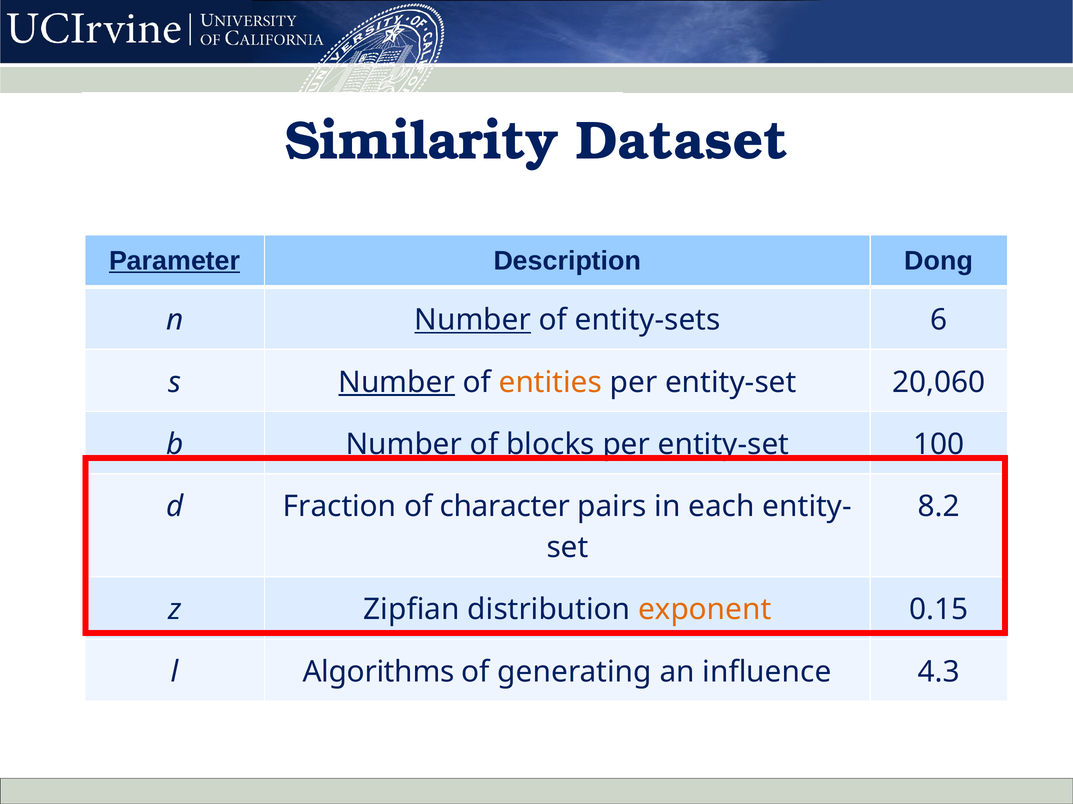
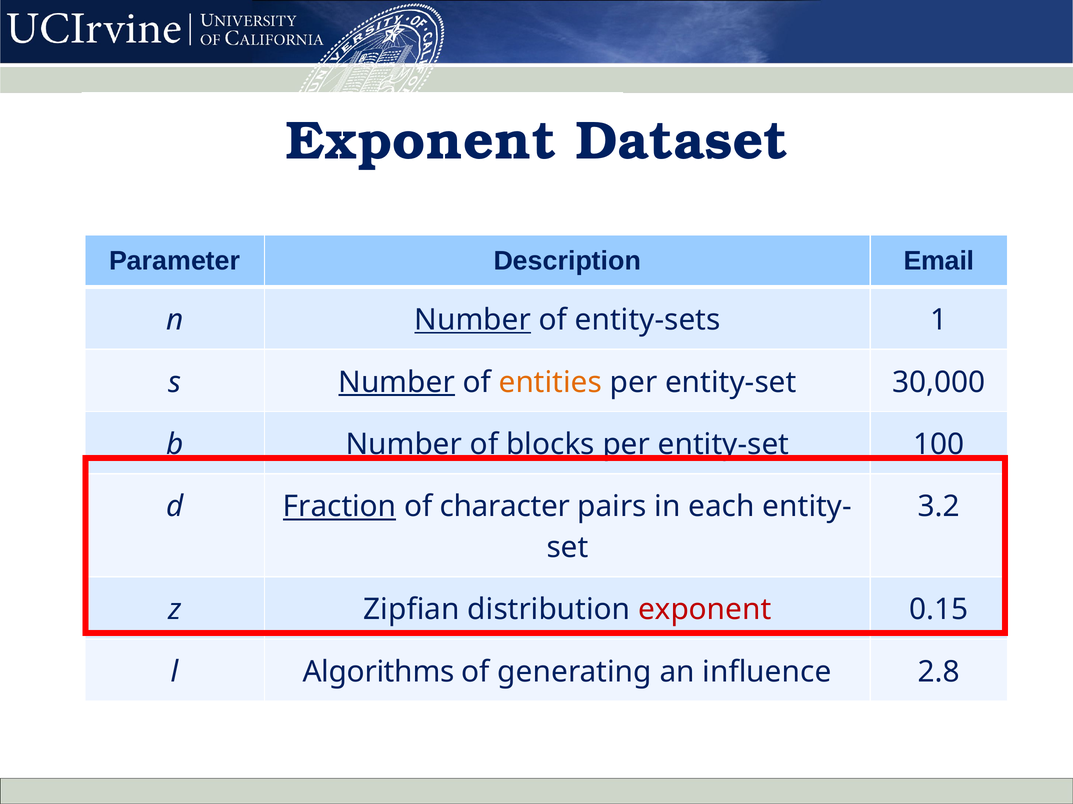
Similarity at (422, 141): Similarity -> Exponent
Parameter underline: present -> none
Dong: Dong -> Email
6: 6 -> 1
20,060: 20,060 -> 30,000
Fraction underline: none -> present
8.2: 8.2 -> 3.2
exponent at (705, 610) colour: orange -> red
4.3: 4.3 -> 2.8
